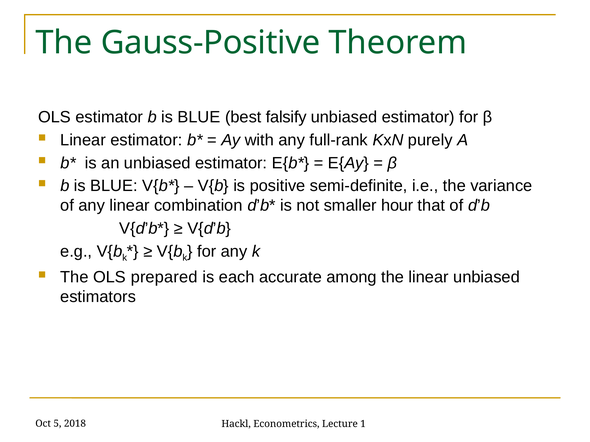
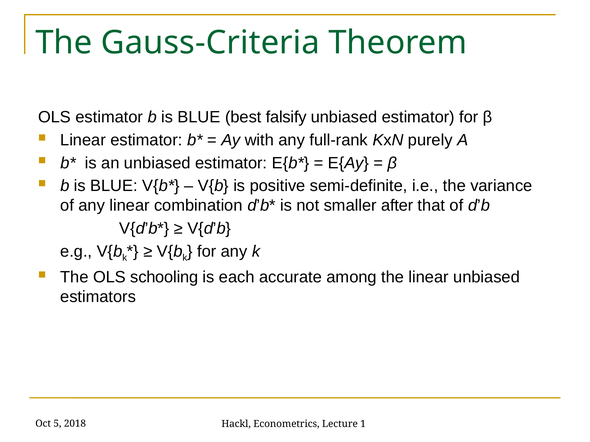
Gauss-Positive: Gauss-Positive -> Gauss-Criteria
hour: hour -> after
prepared: prepared -> schooling
